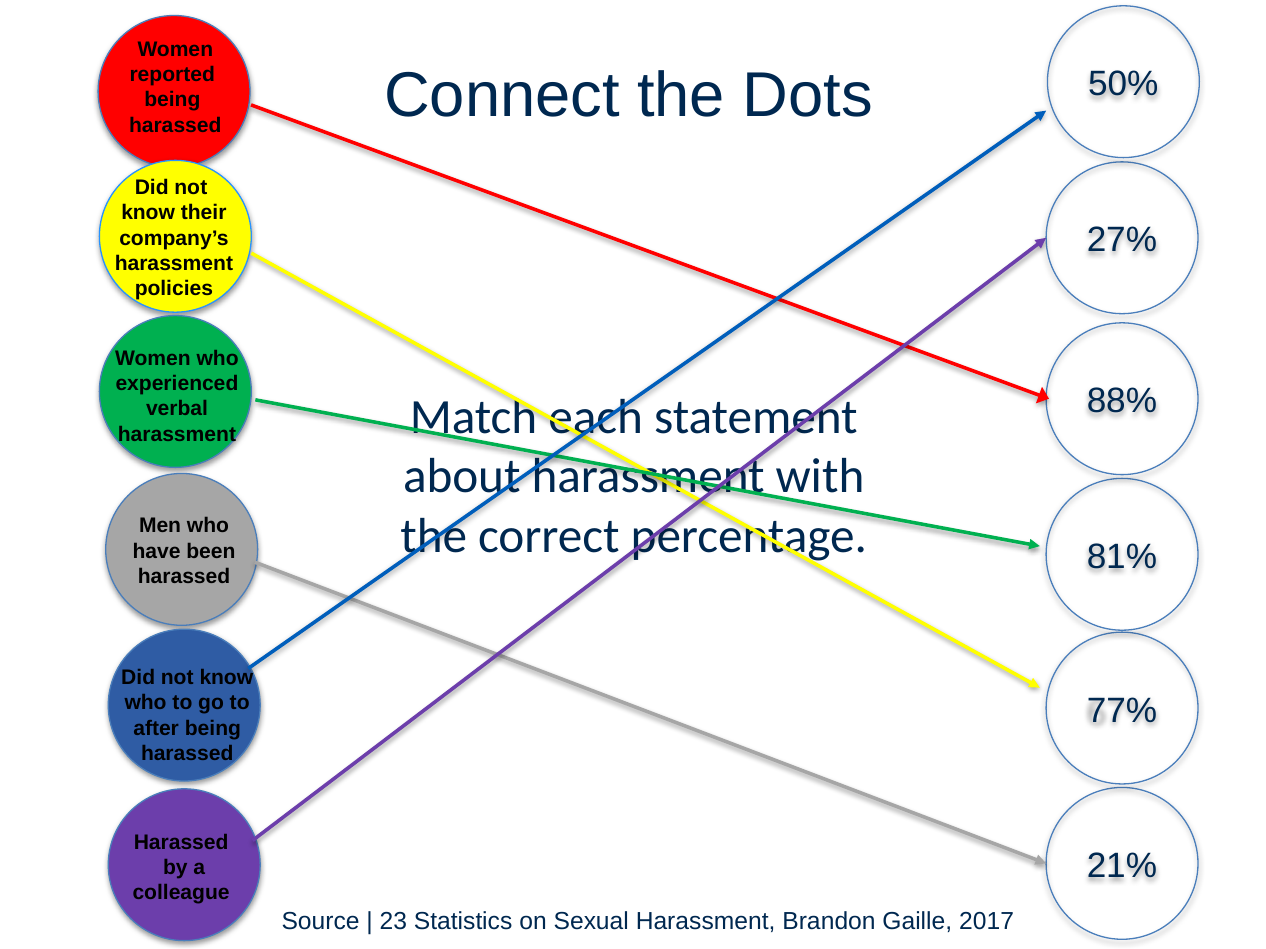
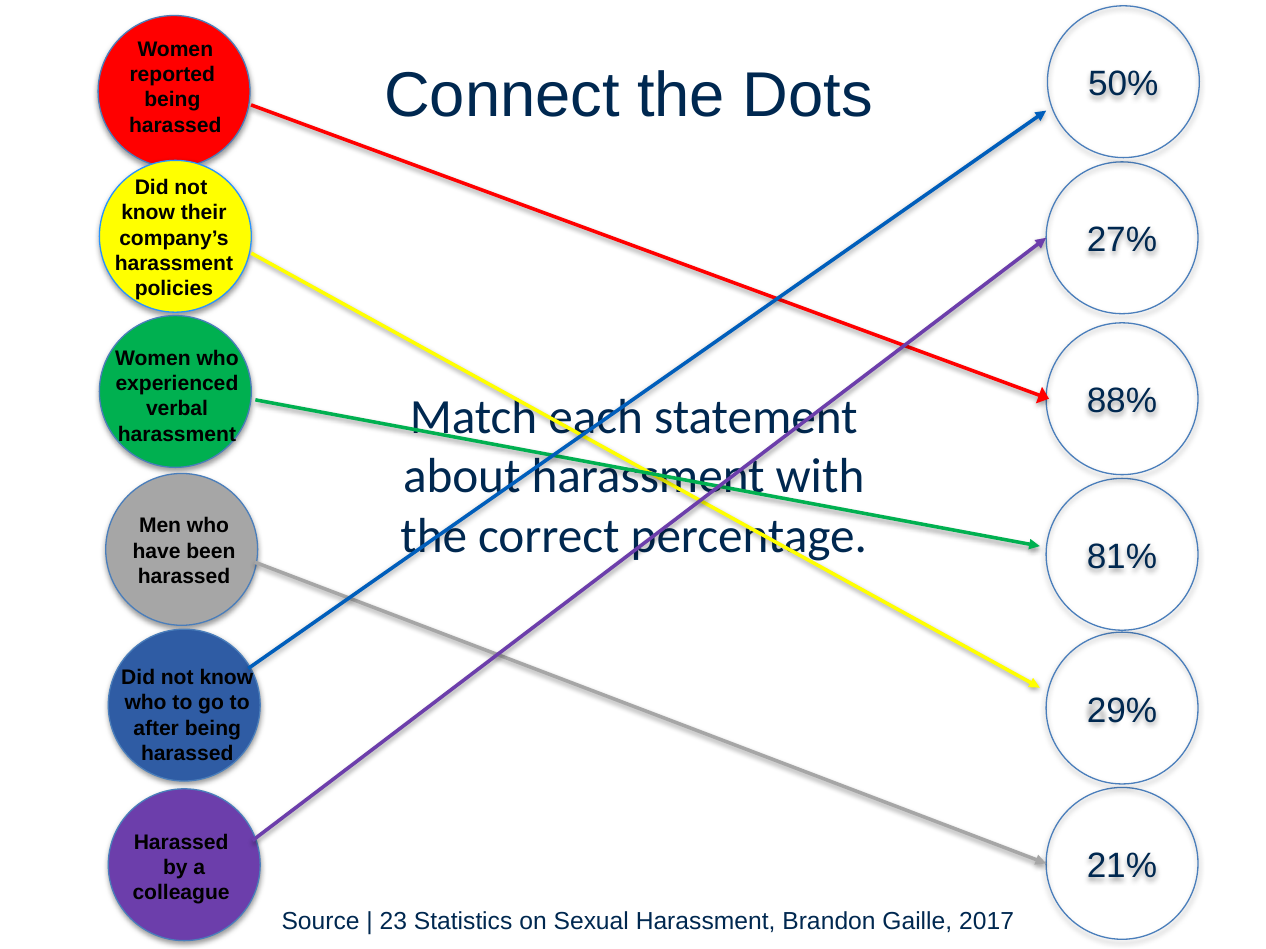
77%: 77% -> 29%
